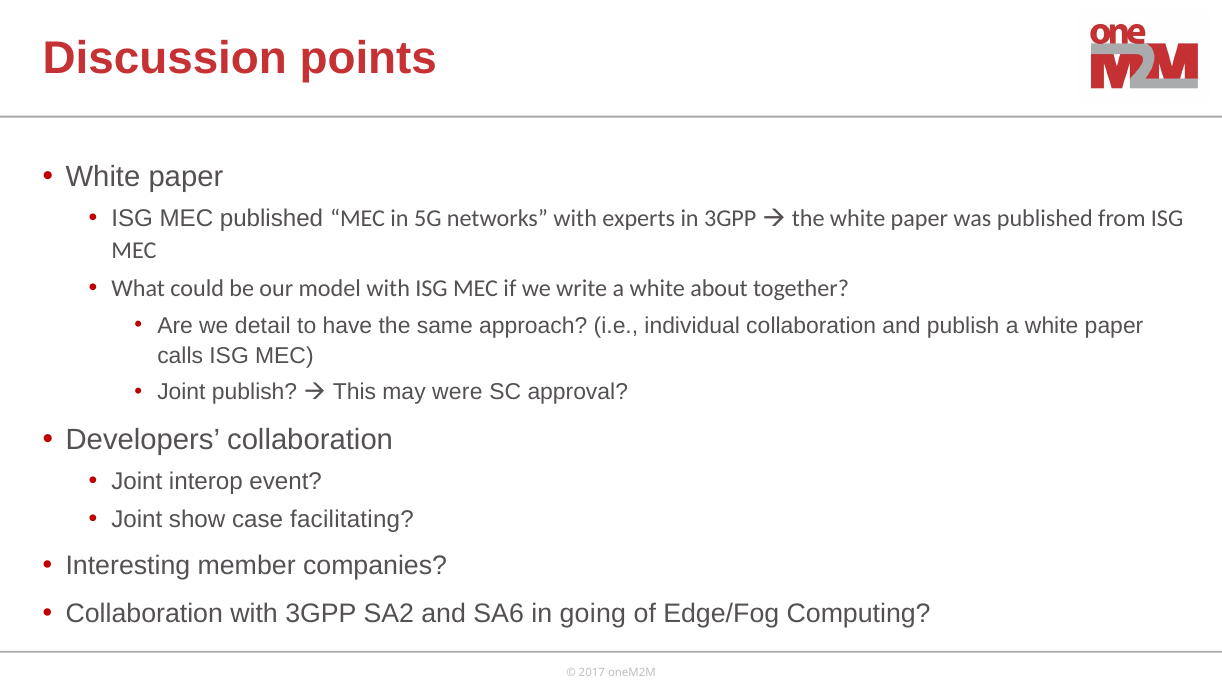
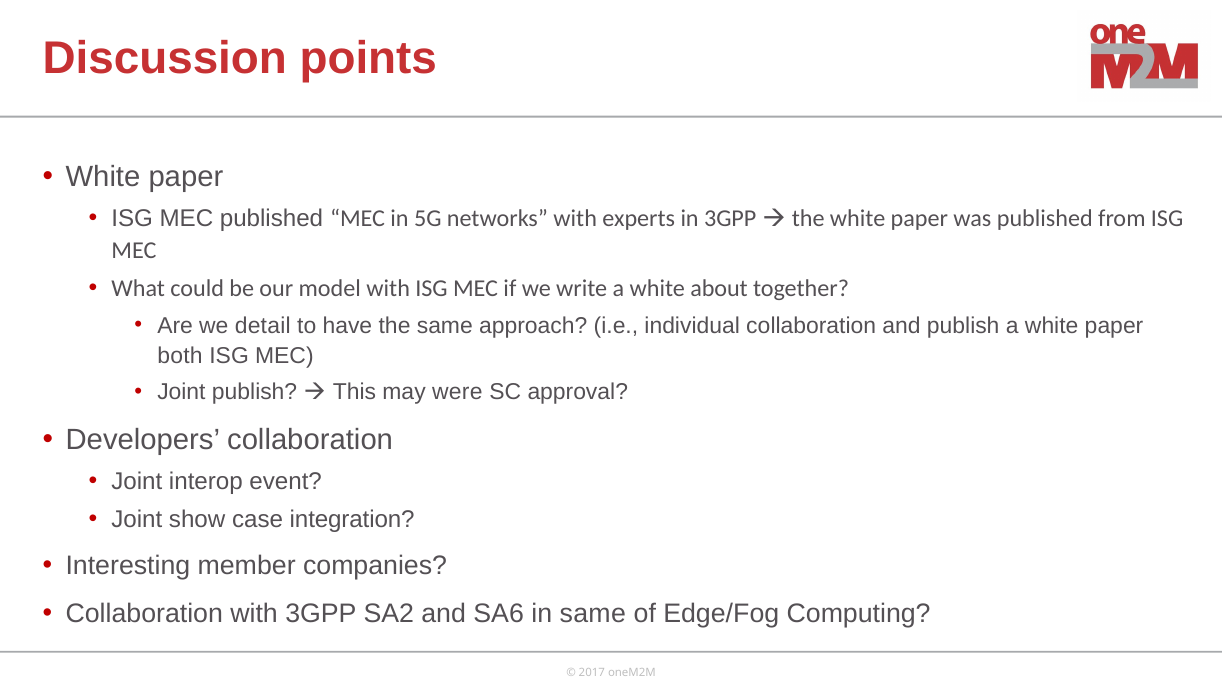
calls: calls -> both
facilitating: facilitating -> integration
in going: going -> same
